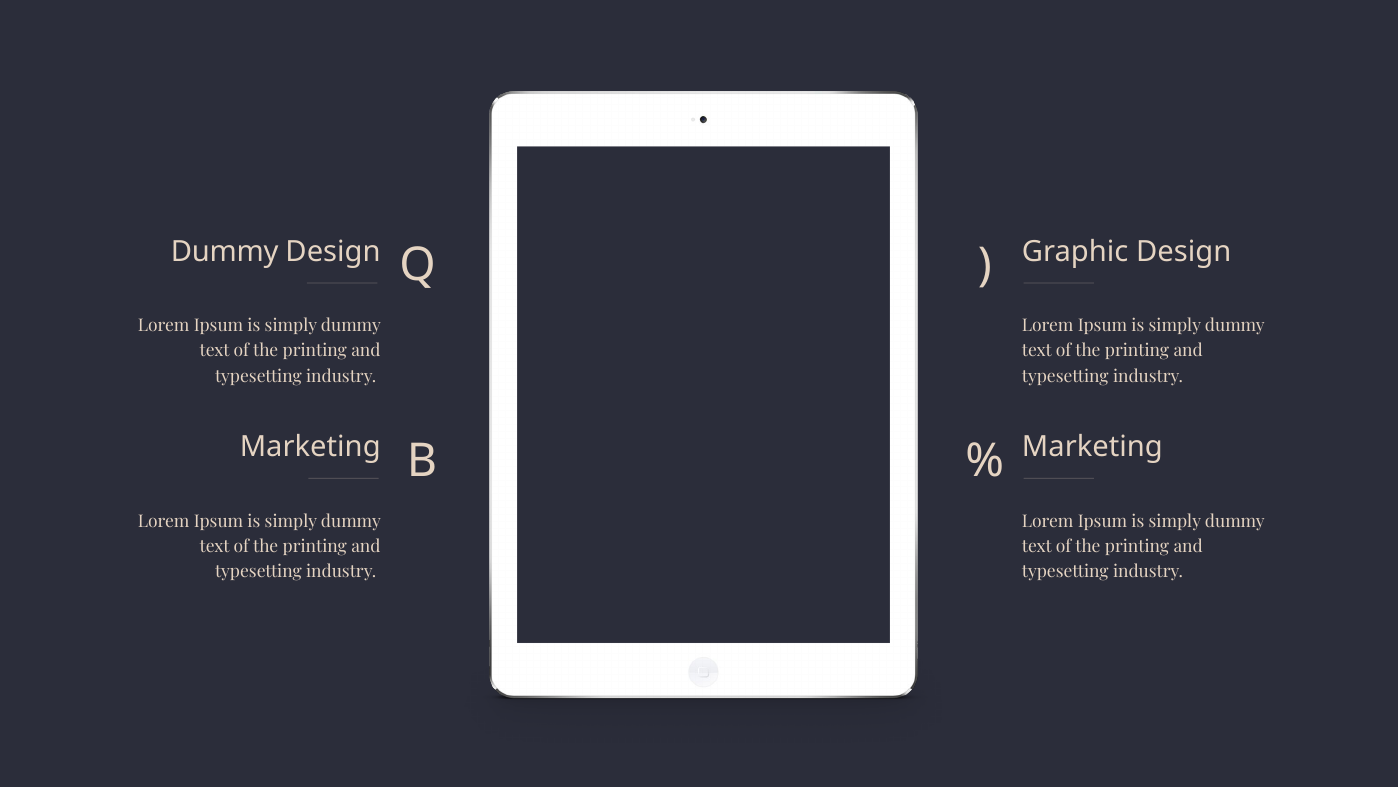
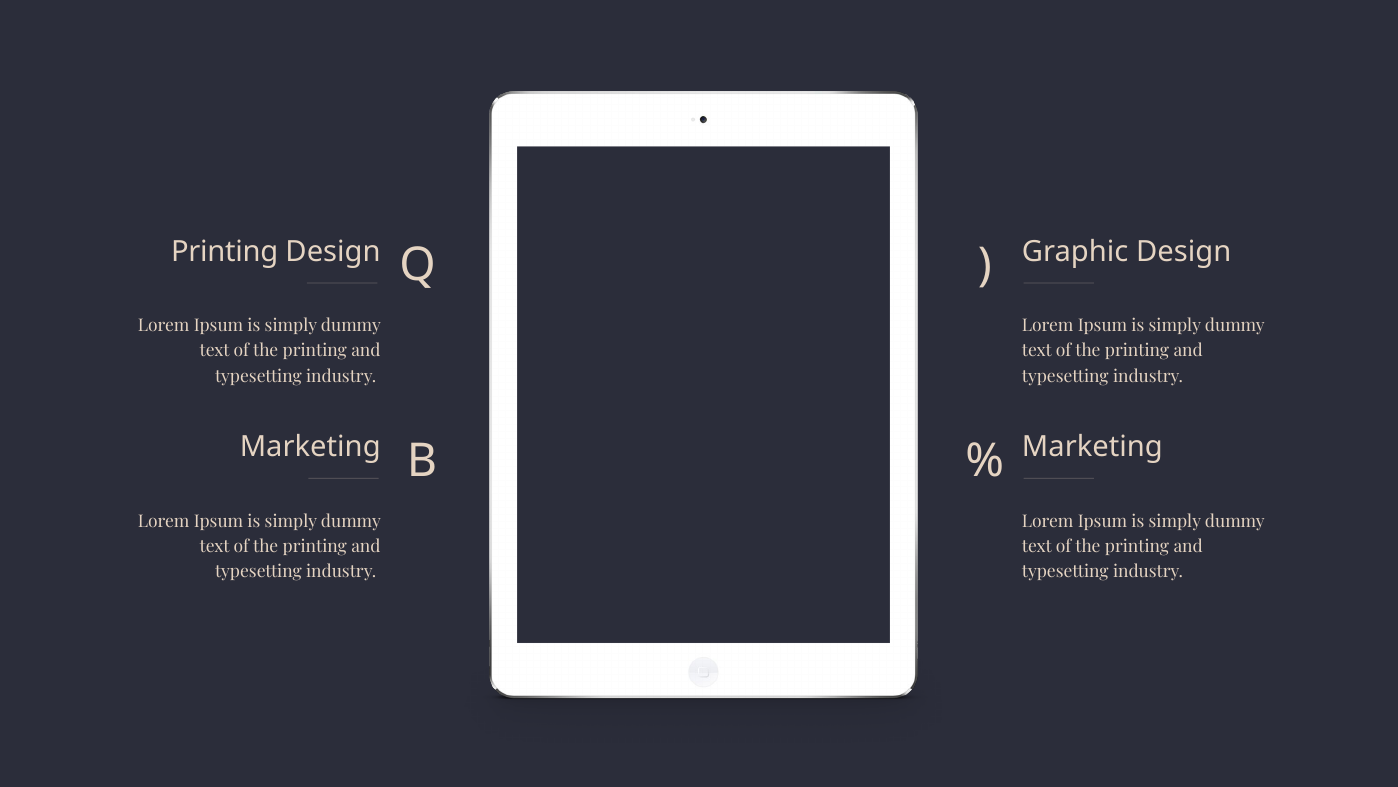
Dummy at (225, 251): Dummy -> Printing
